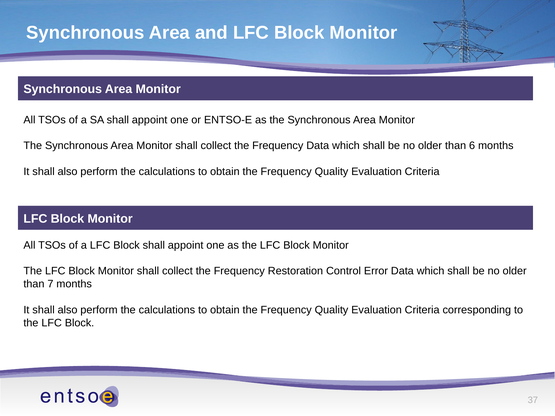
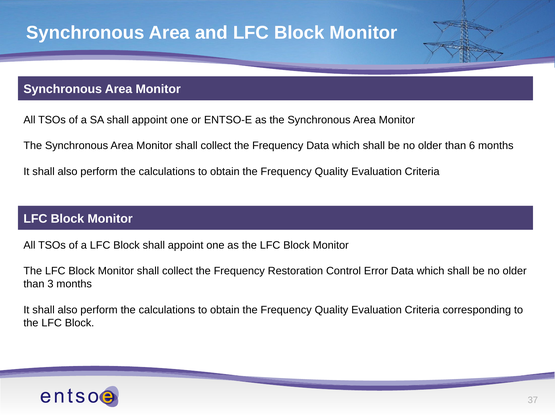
7: 7 -> 3
